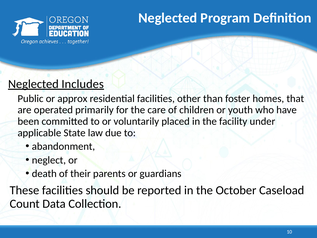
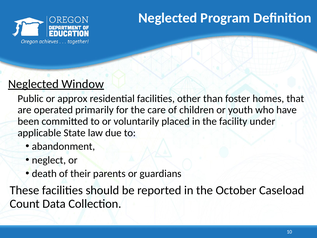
Includes: Includes -> Window
